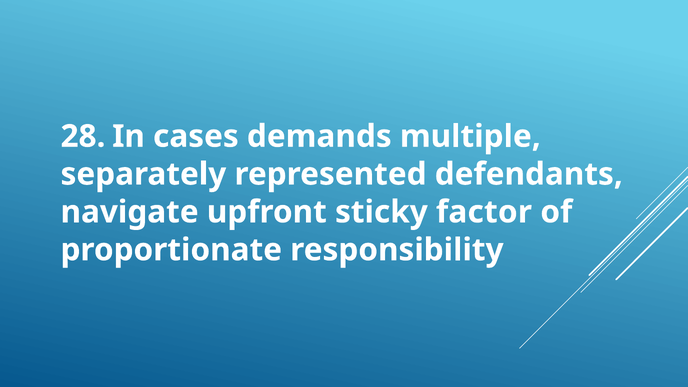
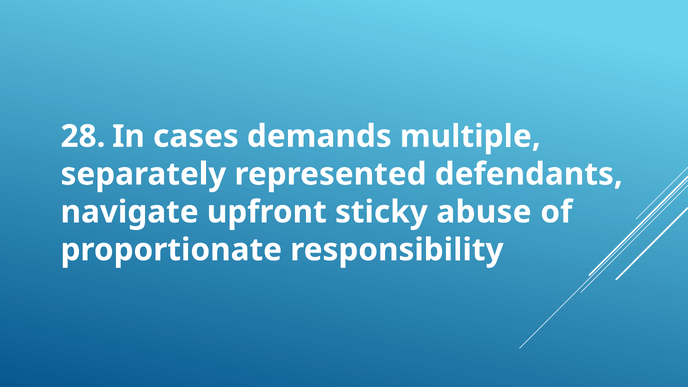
factor: factor -> abuse
